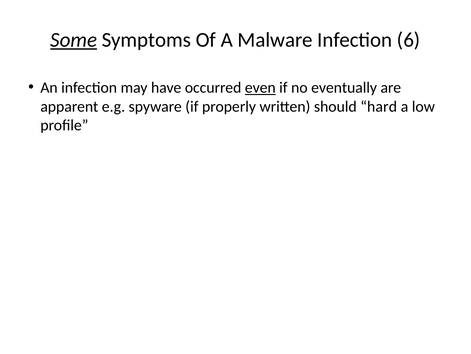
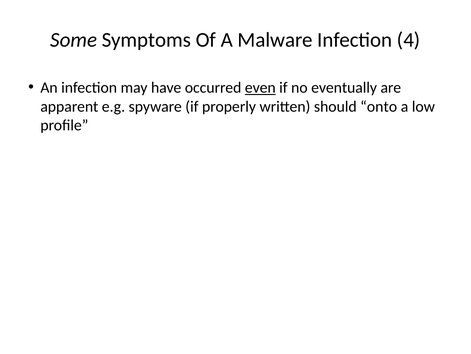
Some underline: present -> none
6: 6 -> 4
hard: hard -> onto
